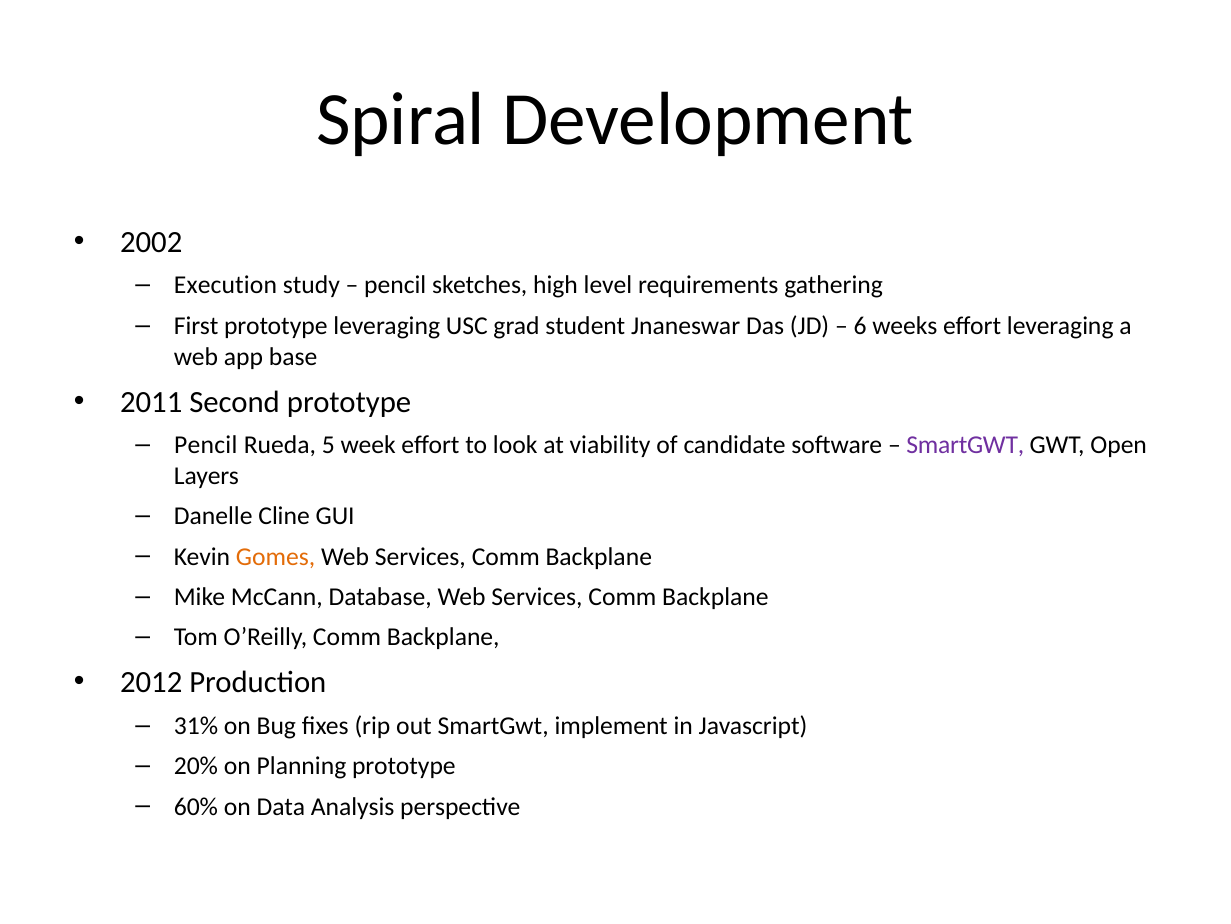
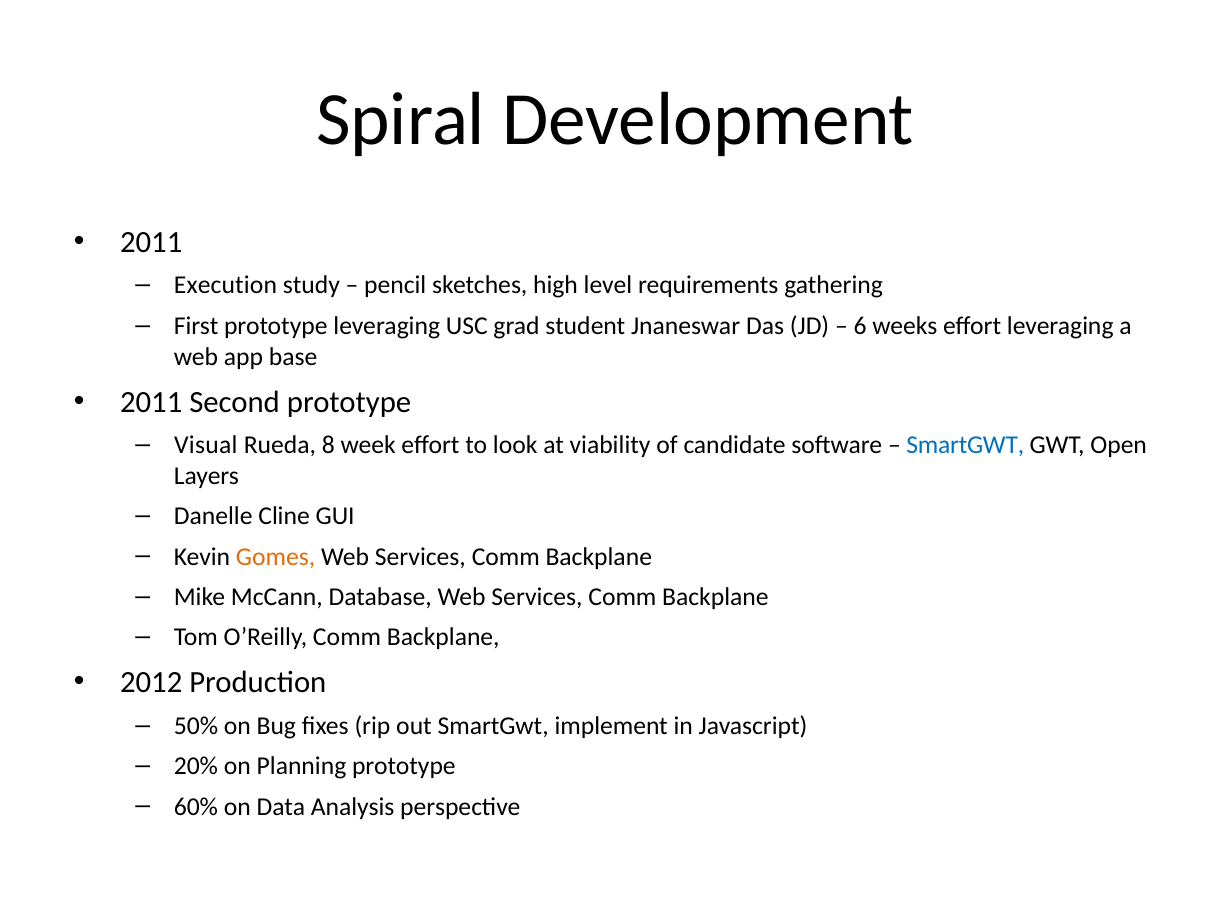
2002 at (151, 242): 2002 -> 2011
Pencil at (206, 445): Pencil -> Visual
5: 5 -> 8
SmartGWT at (965, 445) colour: purple -> blue
31%: 31% -> 50%
